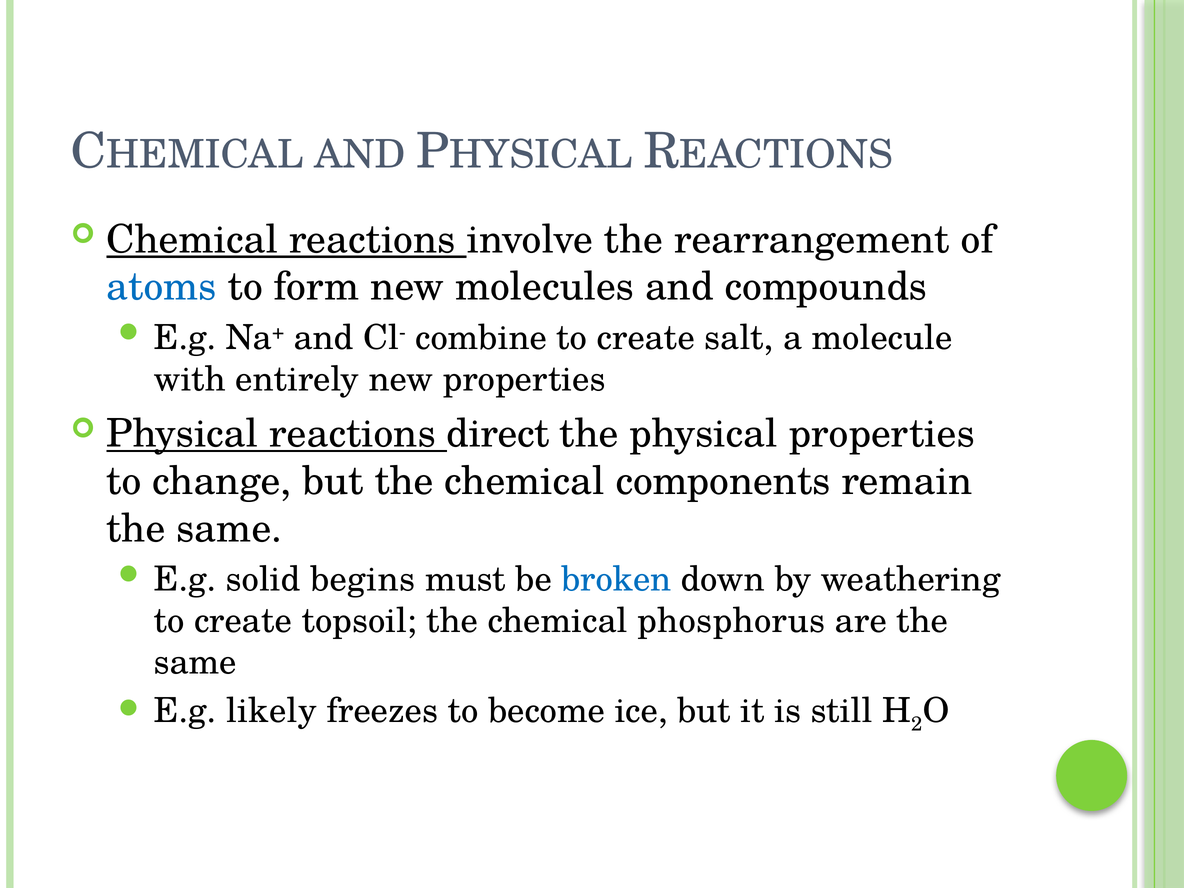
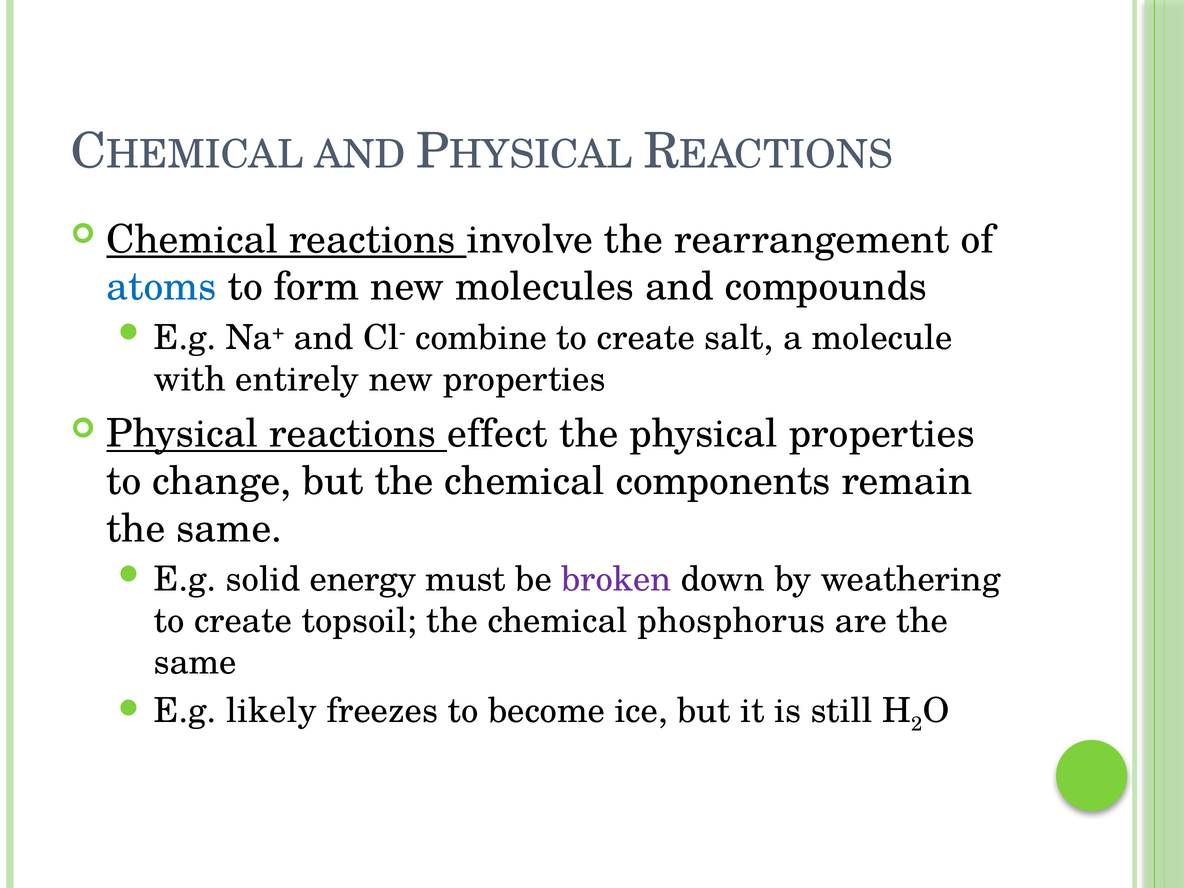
direct: direct -> effect
begins: begins -> energy
broken colour: blue -> purple
